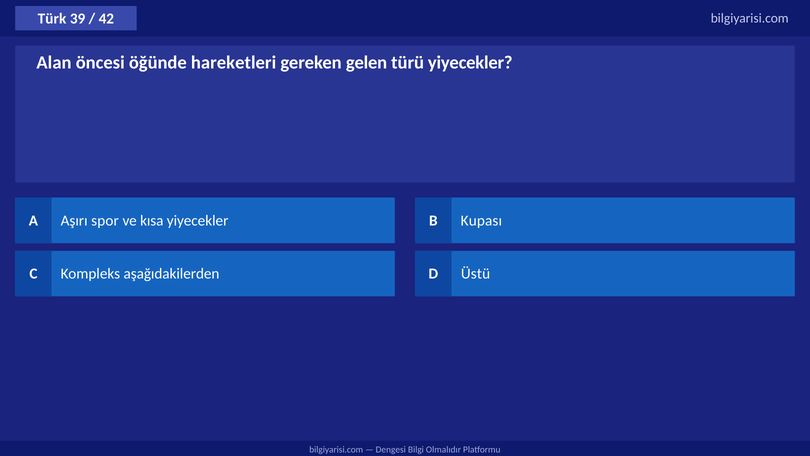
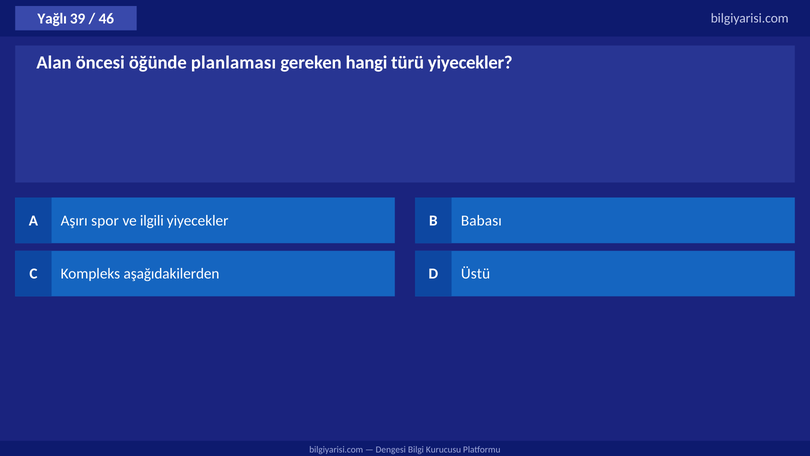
Türk: Türk -> Yağlı
42: 42 -> 46
hareketleri: hareketleri -> planlaması
gelen: gelen -> hangi
kısa: kısa -> ilgili
Kupası: Kupası -> Babası
Olmalıdır: Olmalıdır -> Kurucusu
